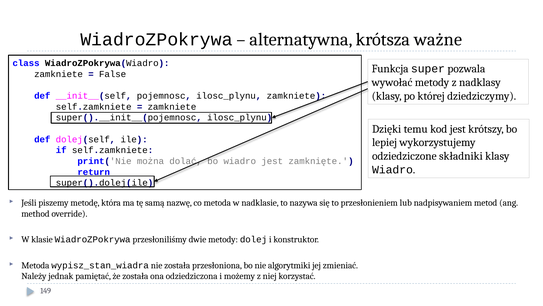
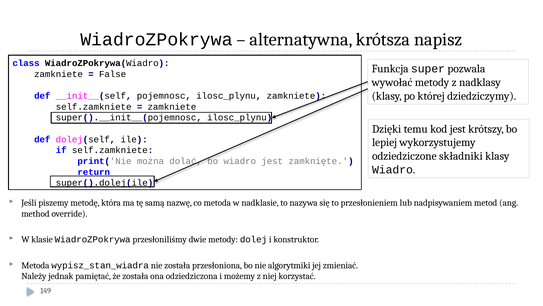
ważne: ważne -> napisz
